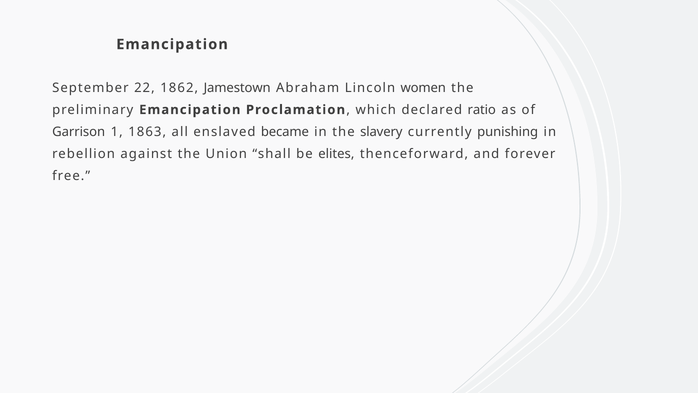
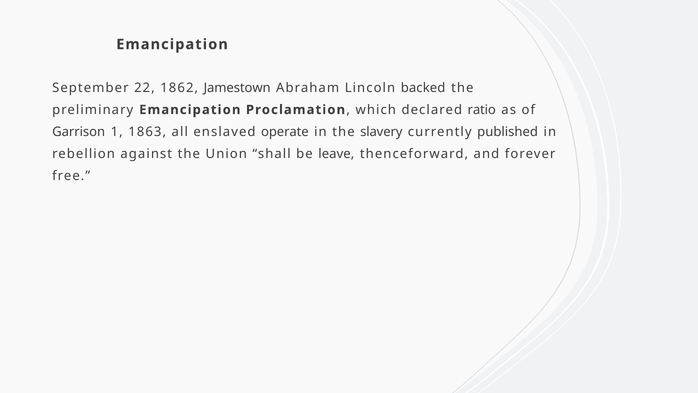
women: women -> backed
became: became -> operate
punishing: punishing -> published
elites: elites -> leave
